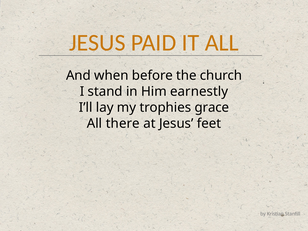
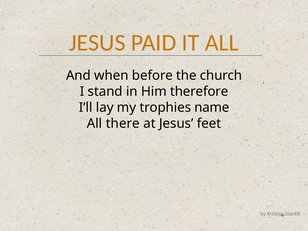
earnestly: earnestly -> therefore
grace: grace -> name
